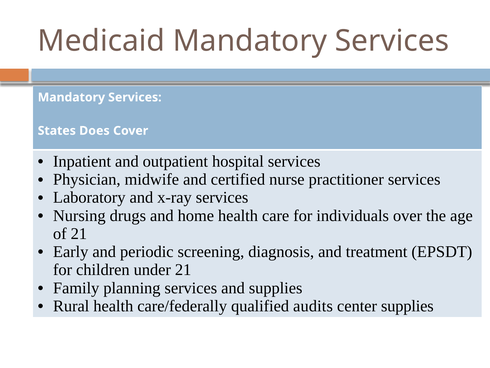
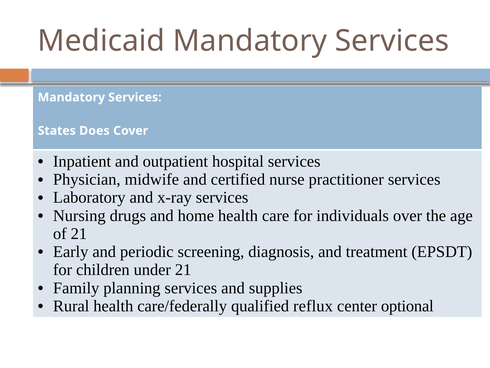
audits: audits -> reflux
center supplies: supplies -> optional
